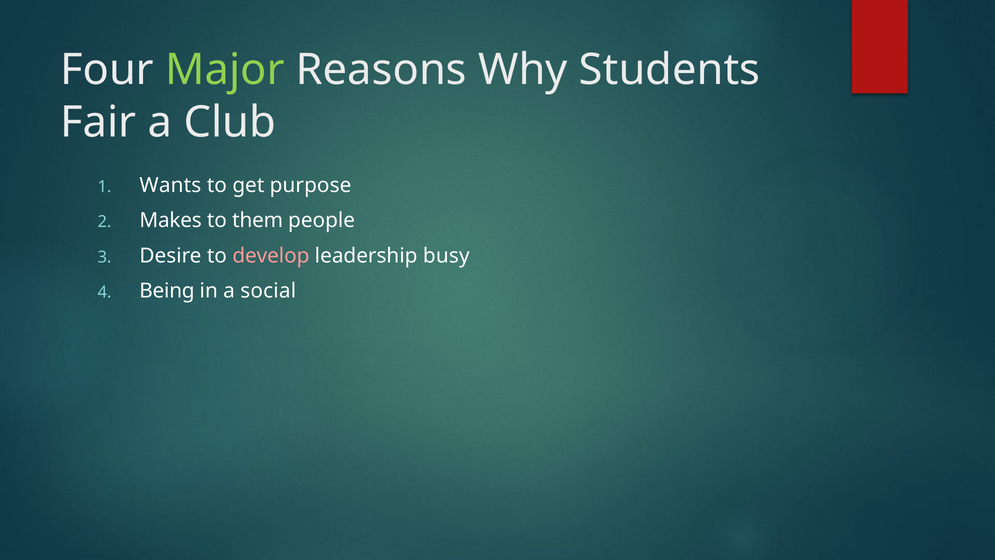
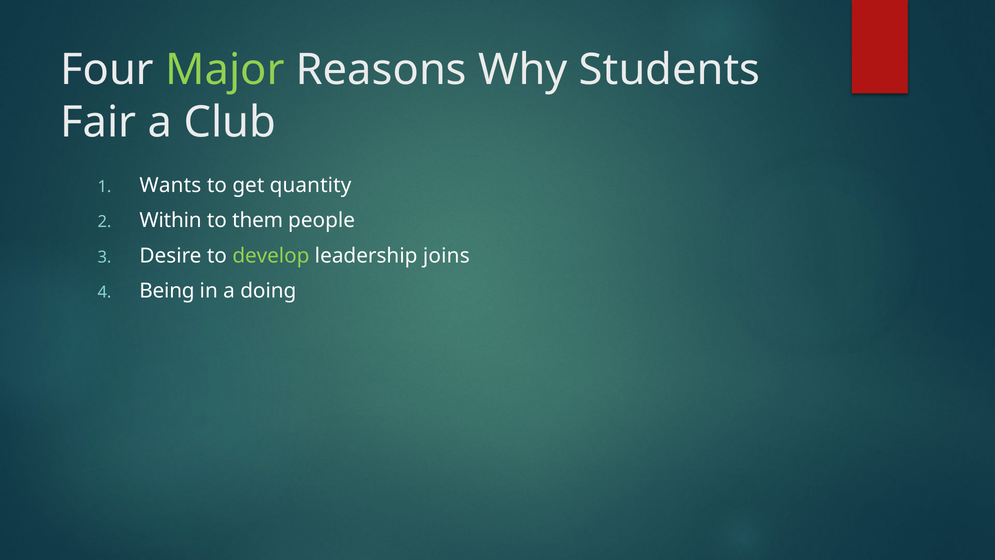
purpose: purpose -> quantity
Makes: Makes -> Within
develop colour: pink -> light green
busy: busy -> joins
social: social -> doing
